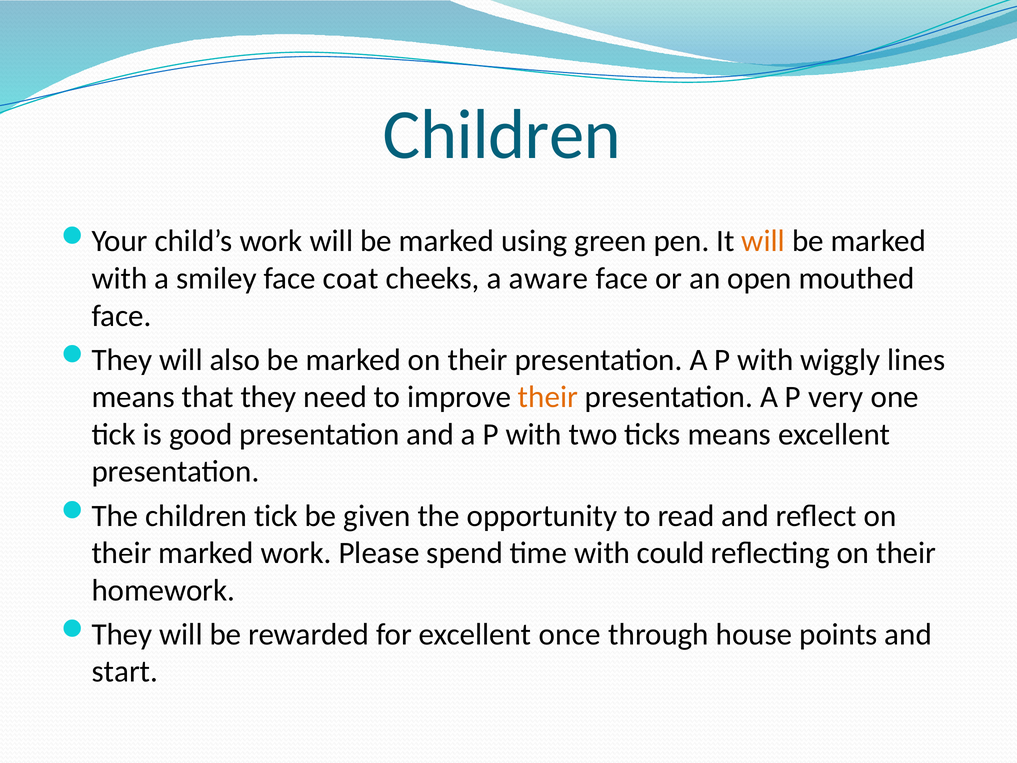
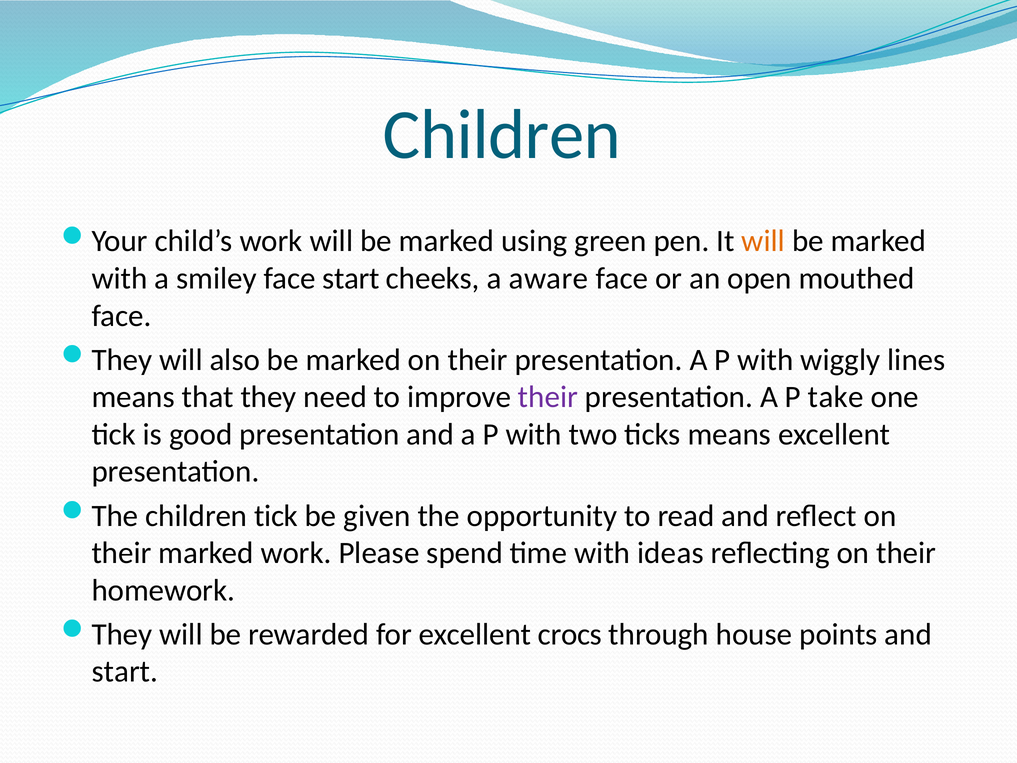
face coat: coat -> start
their at (548, 397) colour: orange -> purple
very: very -> take
could: could -> ideas
once: once -> crocs
